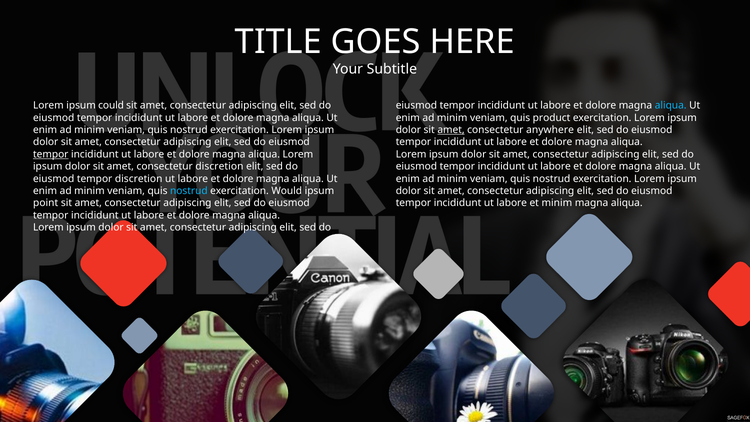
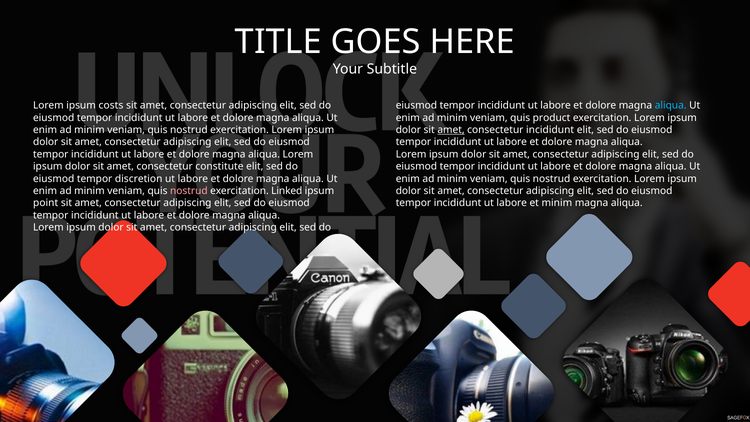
could: could -> costs
consectetur anywhere: anywhere -> incididunt
tempor at (51, 154) underline: present -> none
consectetur discretion: discretion -> constitute
nostrud at (189, 191) colour: light blue -> pink
Would: Would -> Linked
